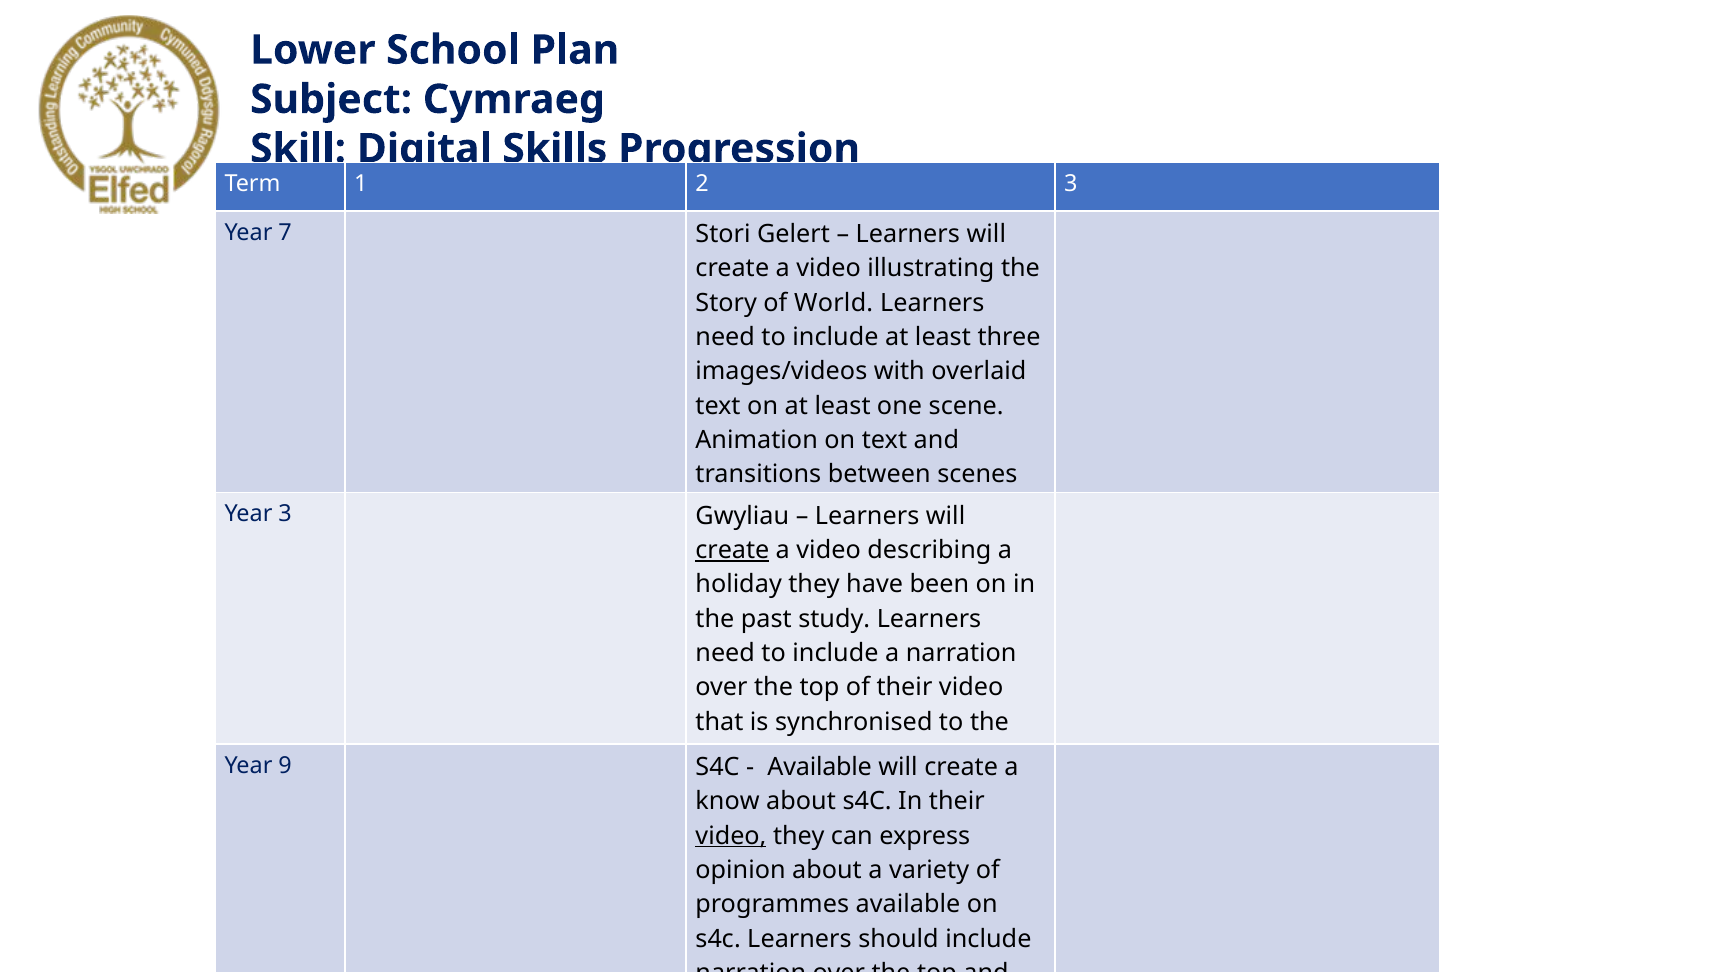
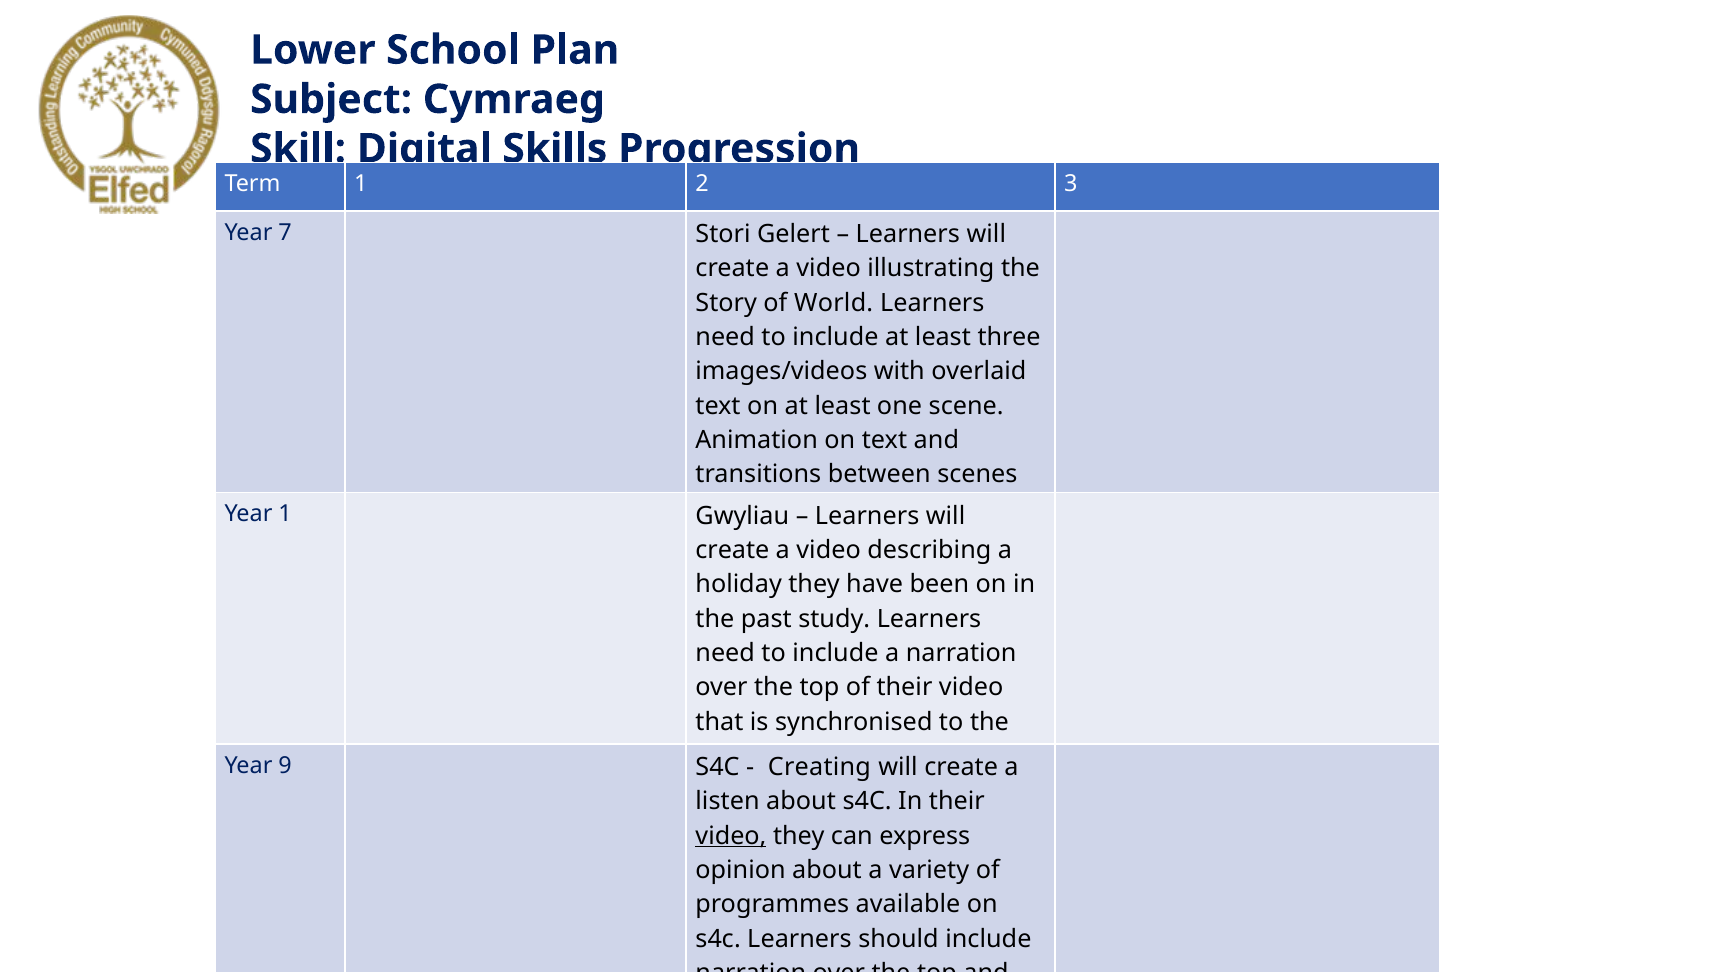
Year 3: 3 -> 1
create at (732, 550) underline: present -> none
Available at (820, 767): Available -> Creating
know: know -> listen
